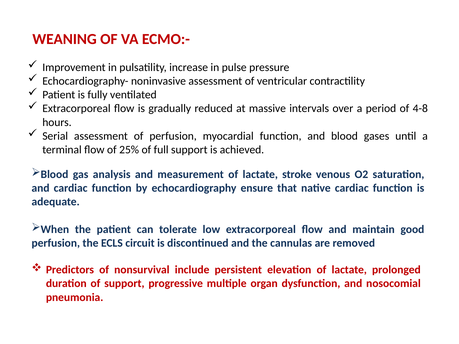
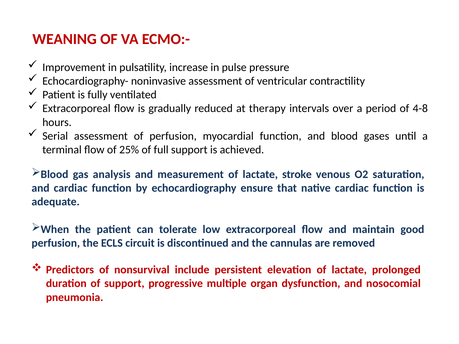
massive: massive -> therapy
